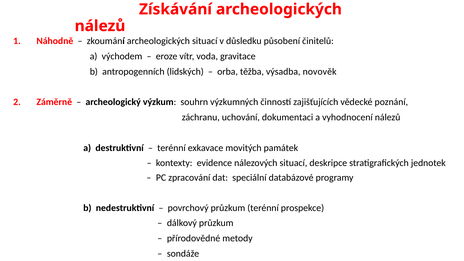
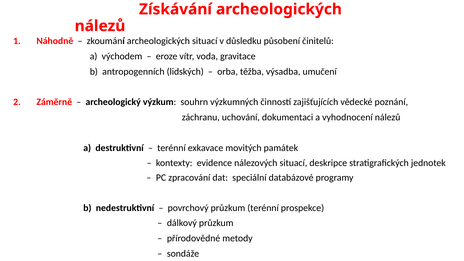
novověk: novověk -> umučení
